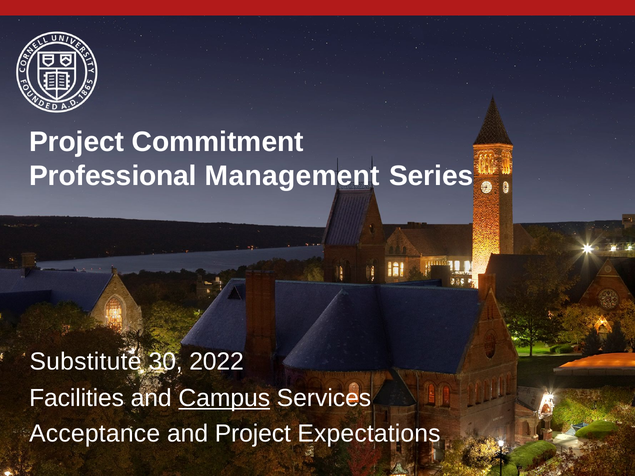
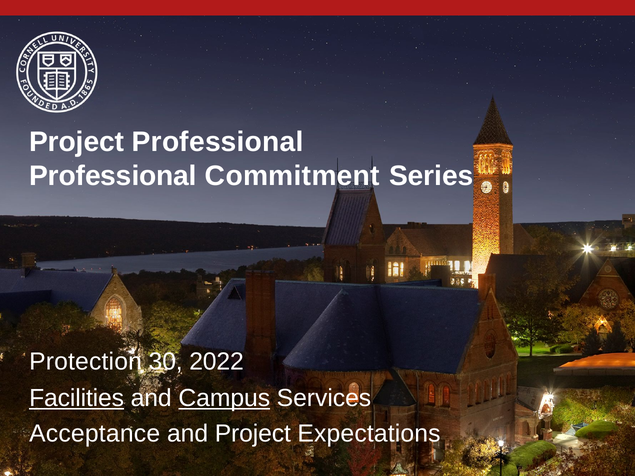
Project Commitment: Commitment -> Professional
Management: Management -> Commitment
Substitute: Substitute -> Protection
Facilities underline: none -> present
